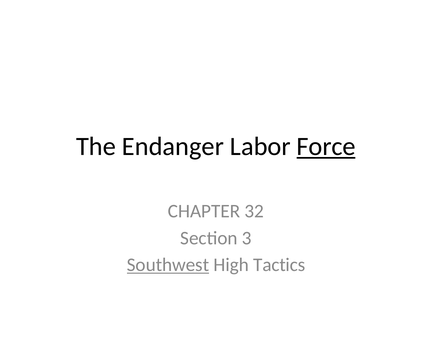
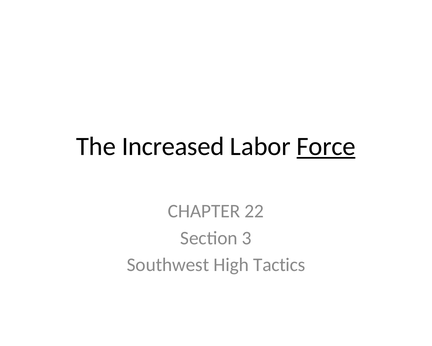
Endanger: Endanger -> Increased
32: 32 -> 22
Southwest underline: present -> none
